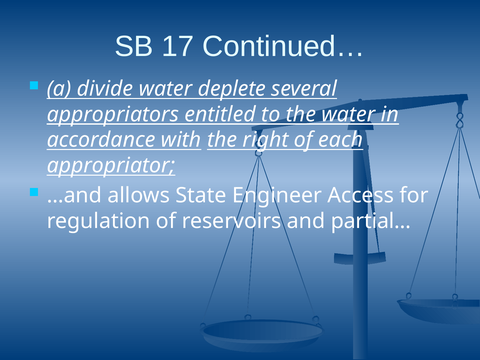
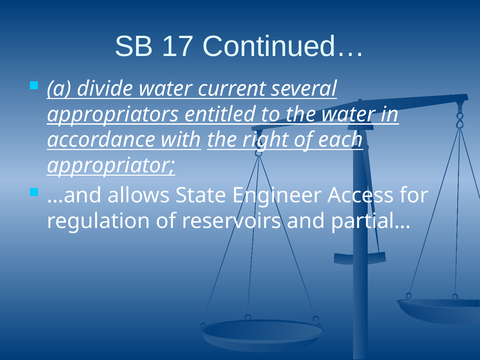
deplete: deplete -> current
